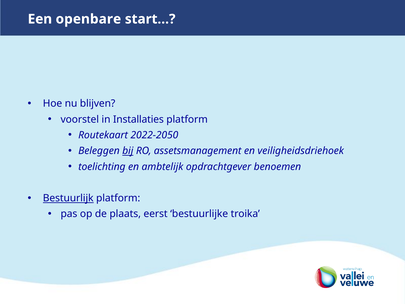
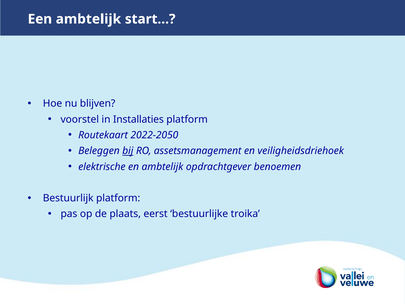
Een openbare: openbare -> ambtelijk
toelichting: toelichting -> elektrische
Bestuurlijk underline: present -> none
